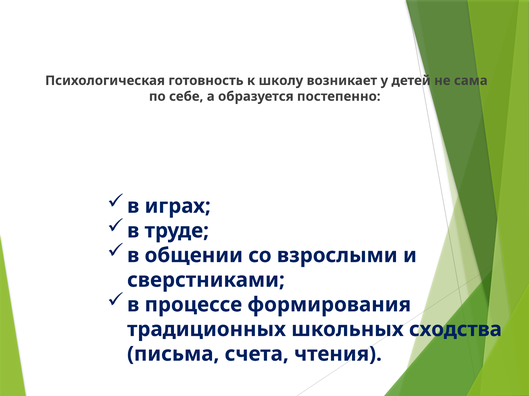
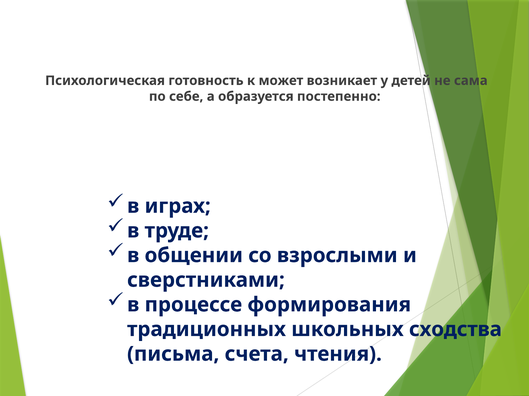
школу: школу -> может
